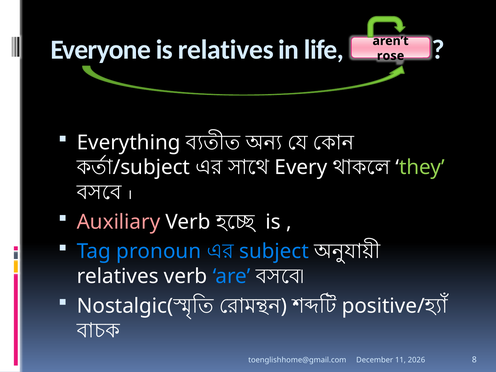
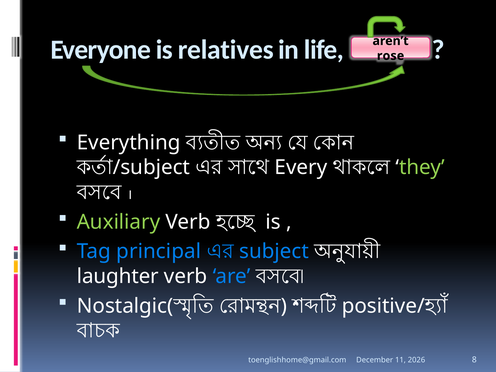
Auxiliary colour: pink -> light green
pronoun: pronoun -> principal
relatives at (118, 276): relatives -> laughter
